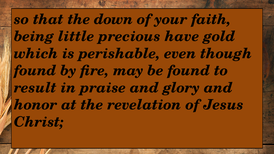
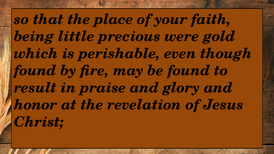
down: down -> place
have: have -> were
